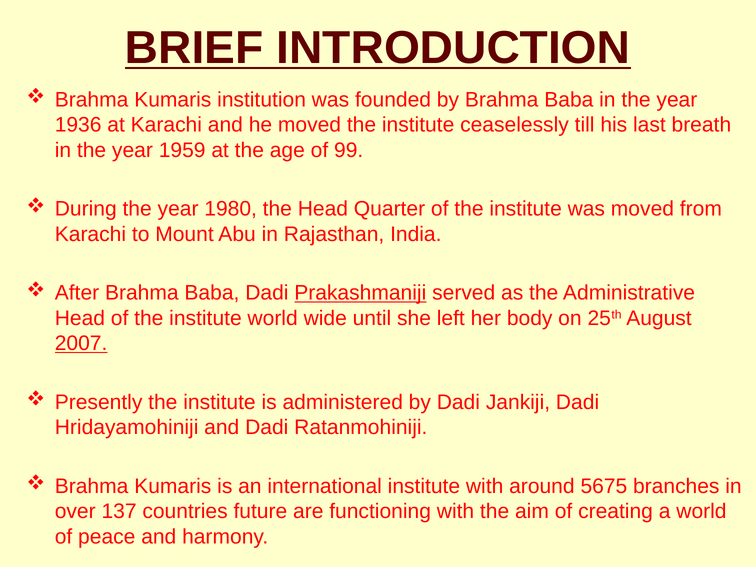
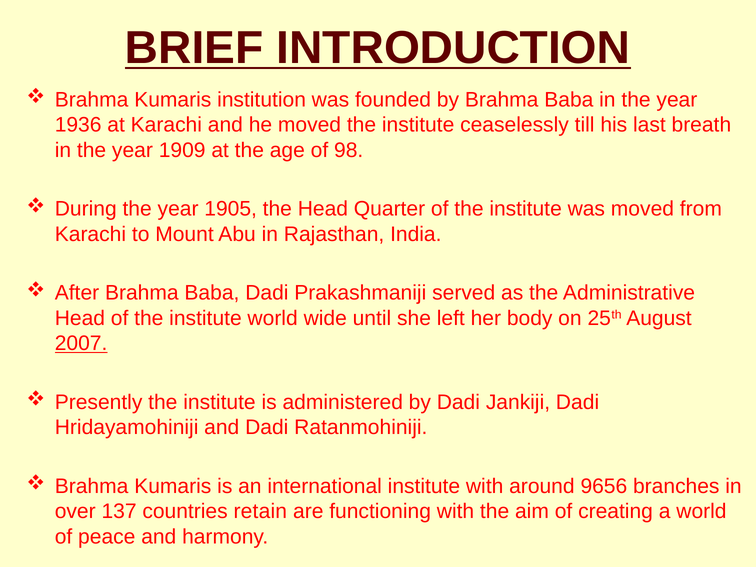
1959: 1959 -> 1909
99: 99 -> 98
1980: 1980 -> 1905
Prakashmaniji underline: present -> none
5675: 5675 -> 9656
future: future -> retain
